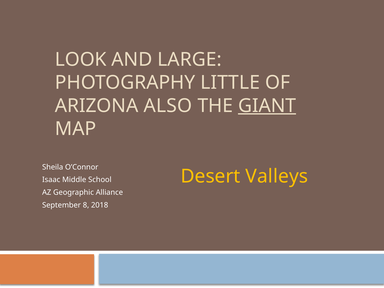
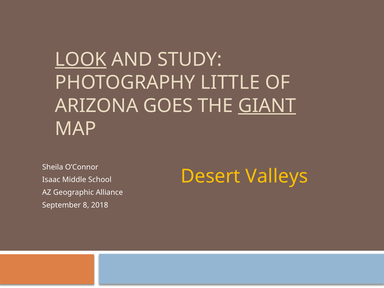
LOOK underline: none -> present
LARGE: LARGE -> STUDY
ALSO: ALSO -> GOES
